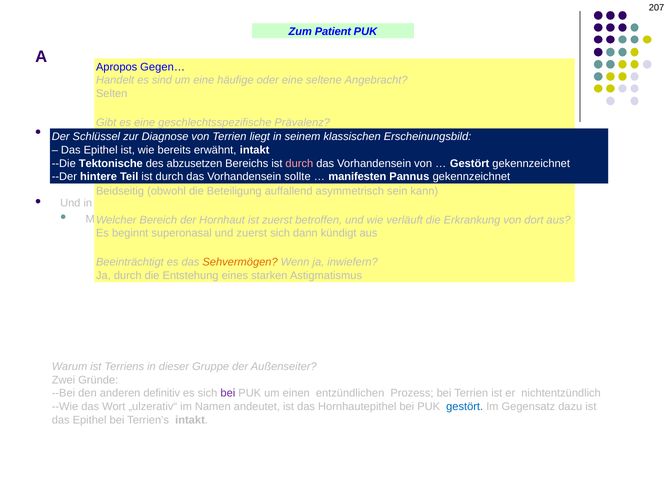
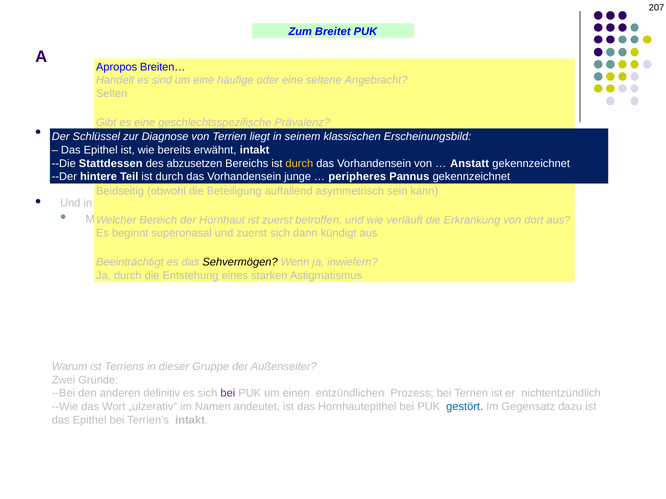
Patient: Patient -> Breitet
Gegen…: Gegen… -> Breiten…
Tektonische: Tektonische -> Stattdessen
durch at (299, 164) colour: pink -> yellow
Gestört at (470, 164): Gestört -> Anstatt
sollte: sollte -> junge
manifesten: manifesten -> peripheres
Sehvermögen colour: orange -> black
